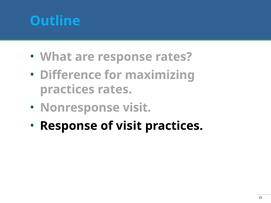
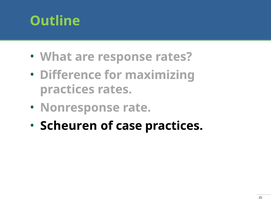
Outline colour: light blue -> light green
Nonresponse visit: visit -> rate
Response at (69, 126): Response -> Scheuren
of visit: visit -> case
